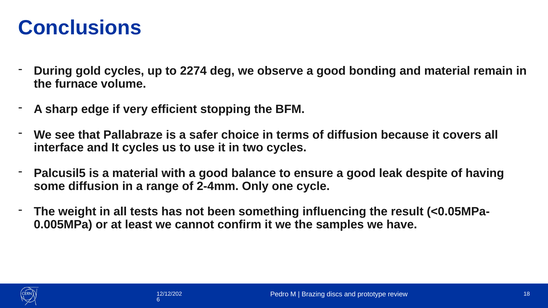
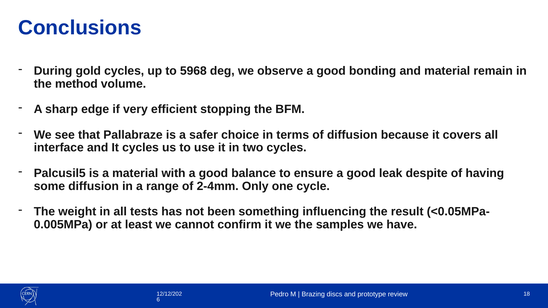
2274: 2274 -> 5968
furnace: furnace -> method
